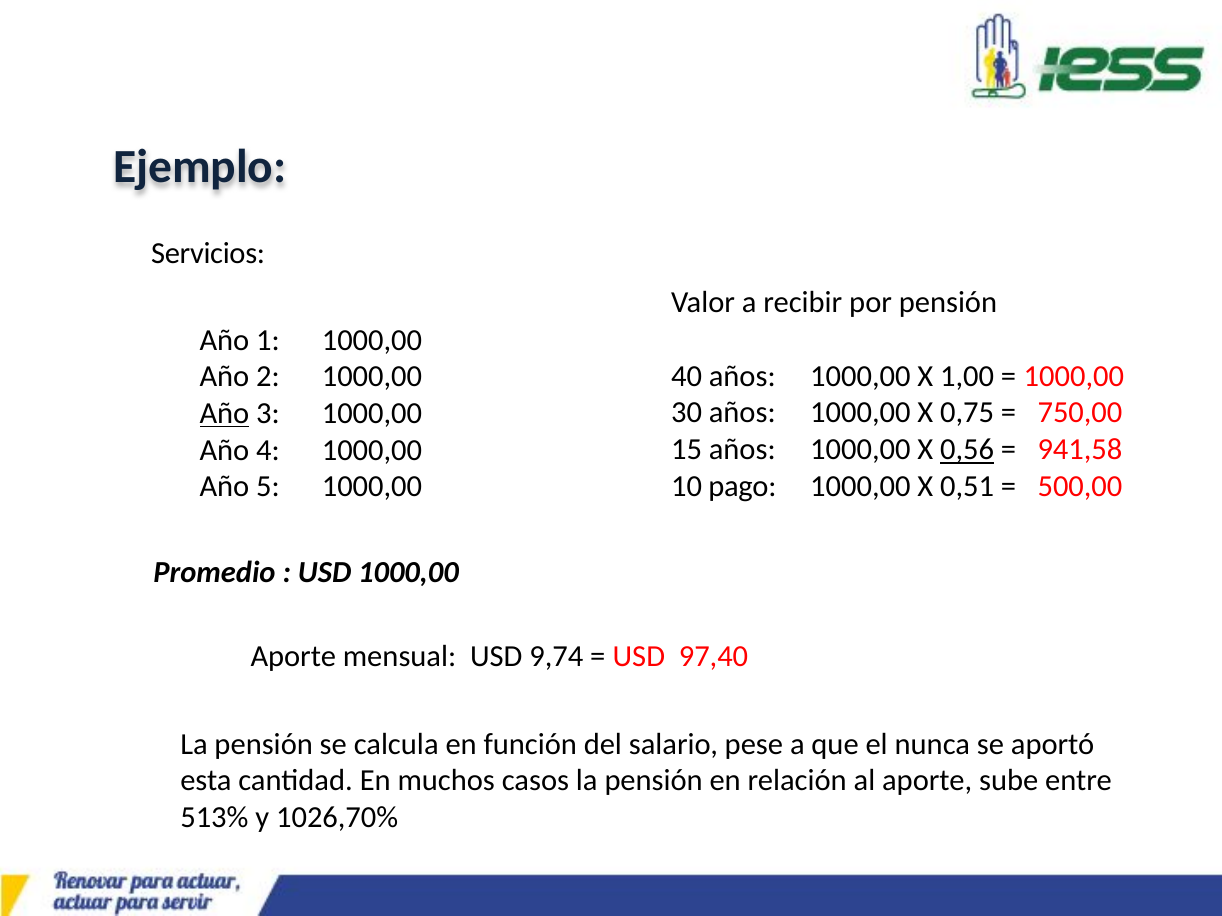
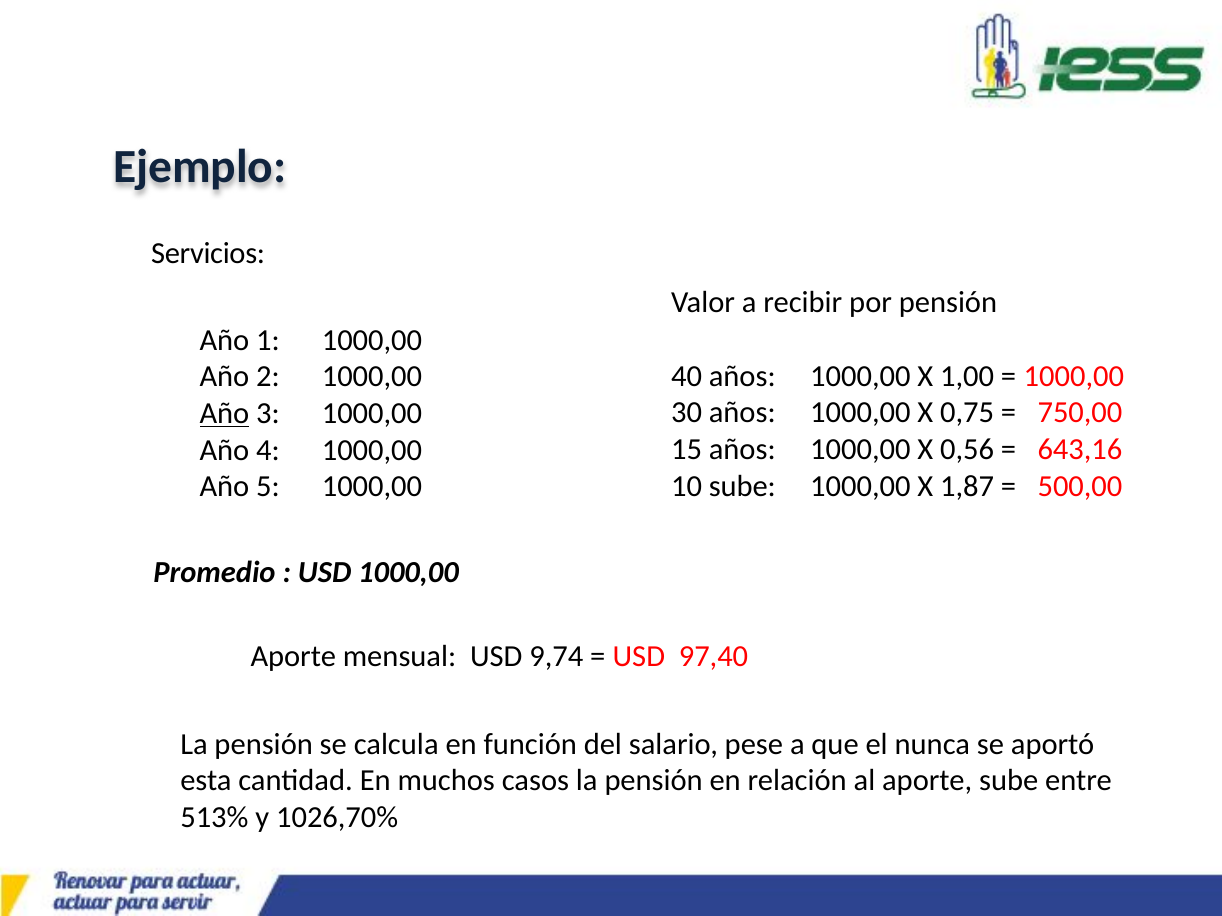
0,56 underline: present -> none
941,58: 941,58 -> 643,16
10 pago: pago -> sube
0,51: 0,51 -> 1,87
